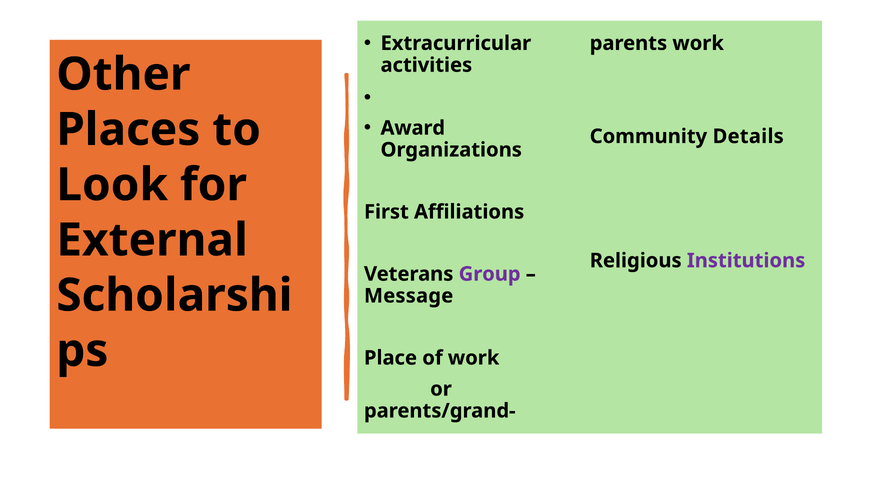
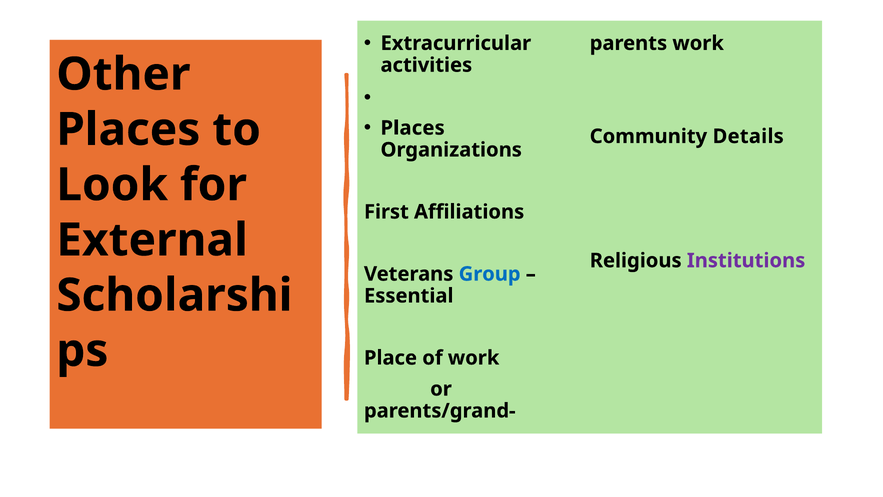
Award at (413, 128): Award -> Places
Group colour: purple -> blue
Message: Message -> Essential
